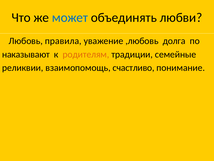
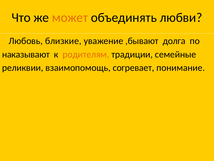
может colour: blue -> orange
правила: правила -> близкие
,любовь: ,любовь -> ,бывают
счастливо: счастливо -> согревает
